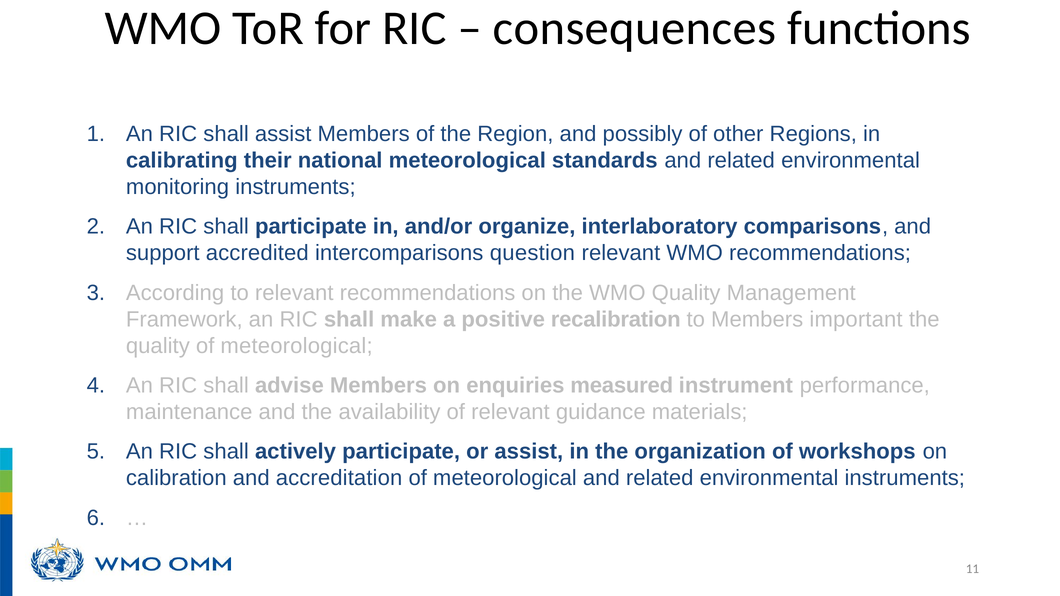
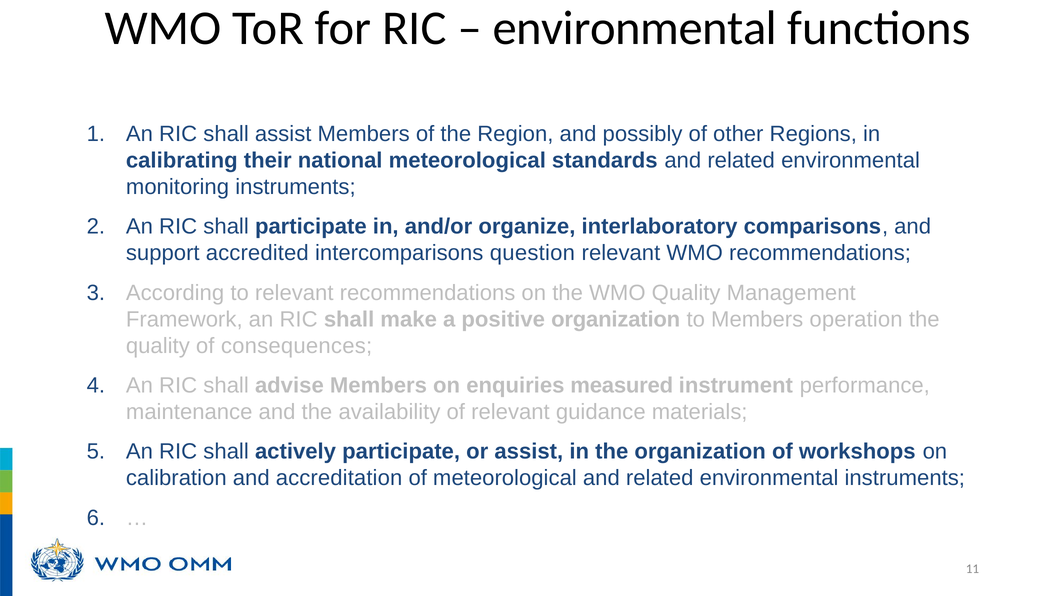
consequences at (634, 28): consequences -> environmental
positive recalibration: recalibration -> organization
important: important -> operation
quality of meteorological: meteorological -> consequences
